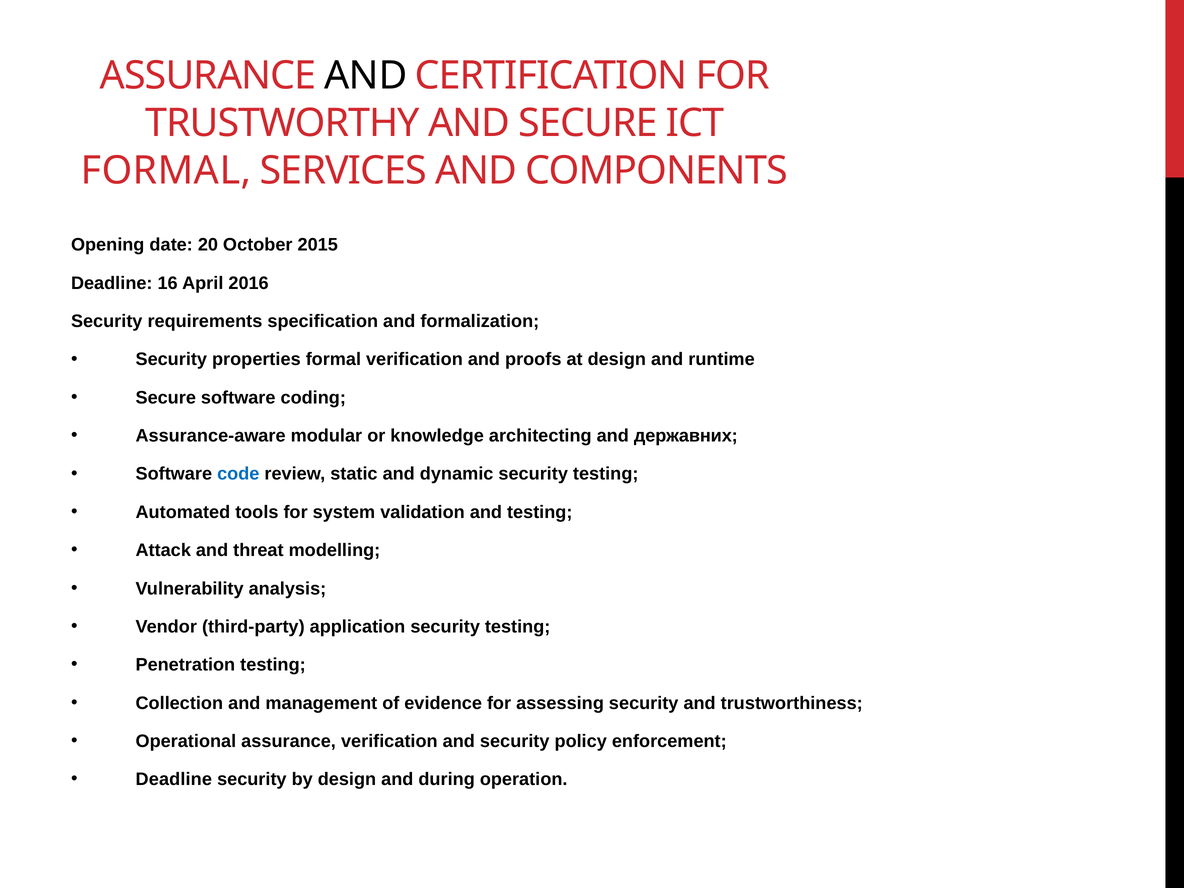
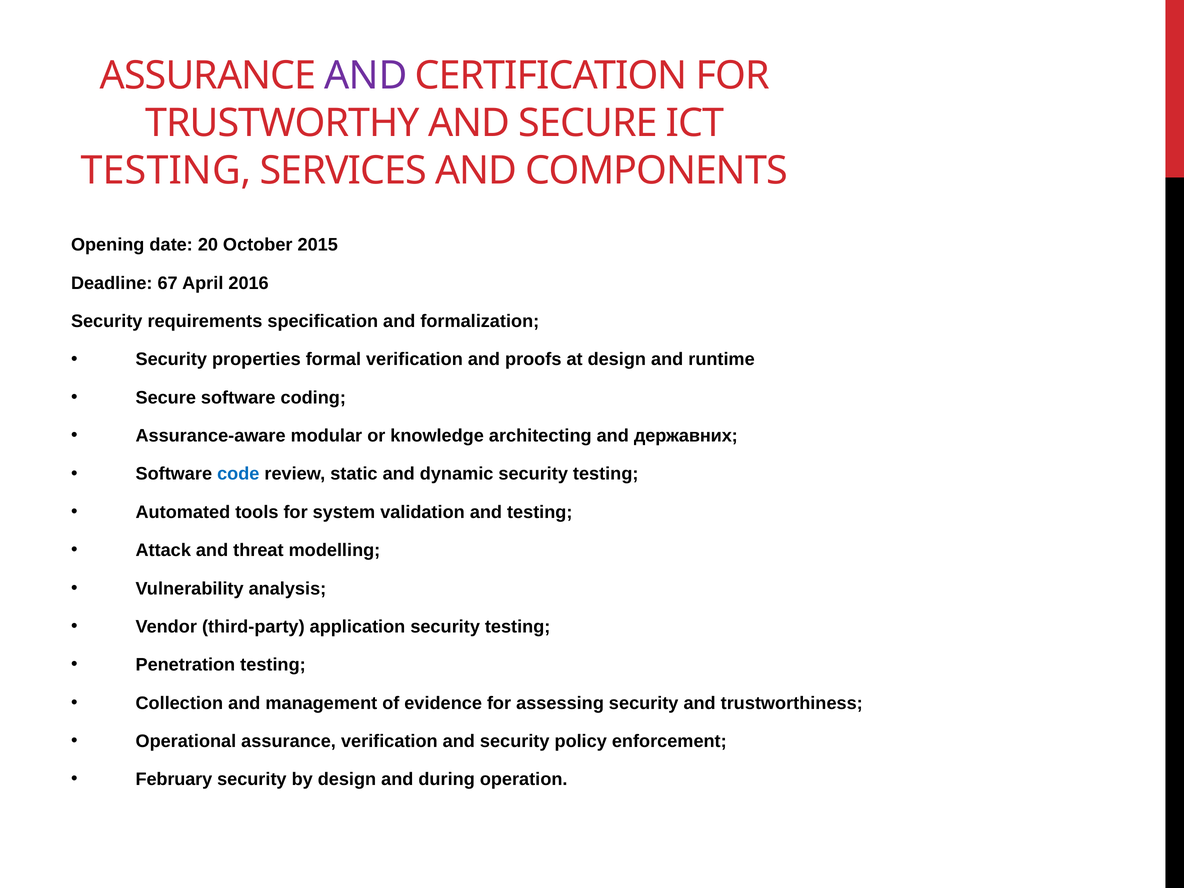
AND at (366, 76) colour: black -> purple
FORMAL at (166, 170): FORMAL -> TESTING
16: 16 -> 67
Deadline at (174, 779): Deadline -> February
